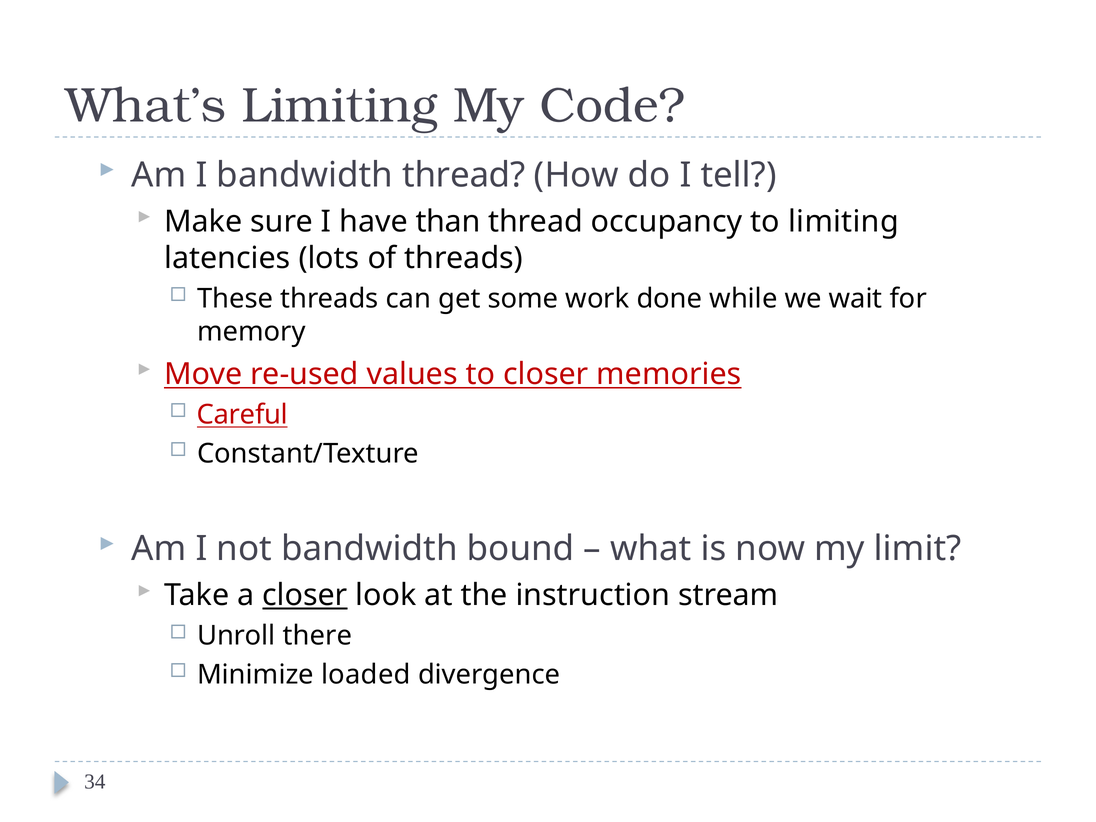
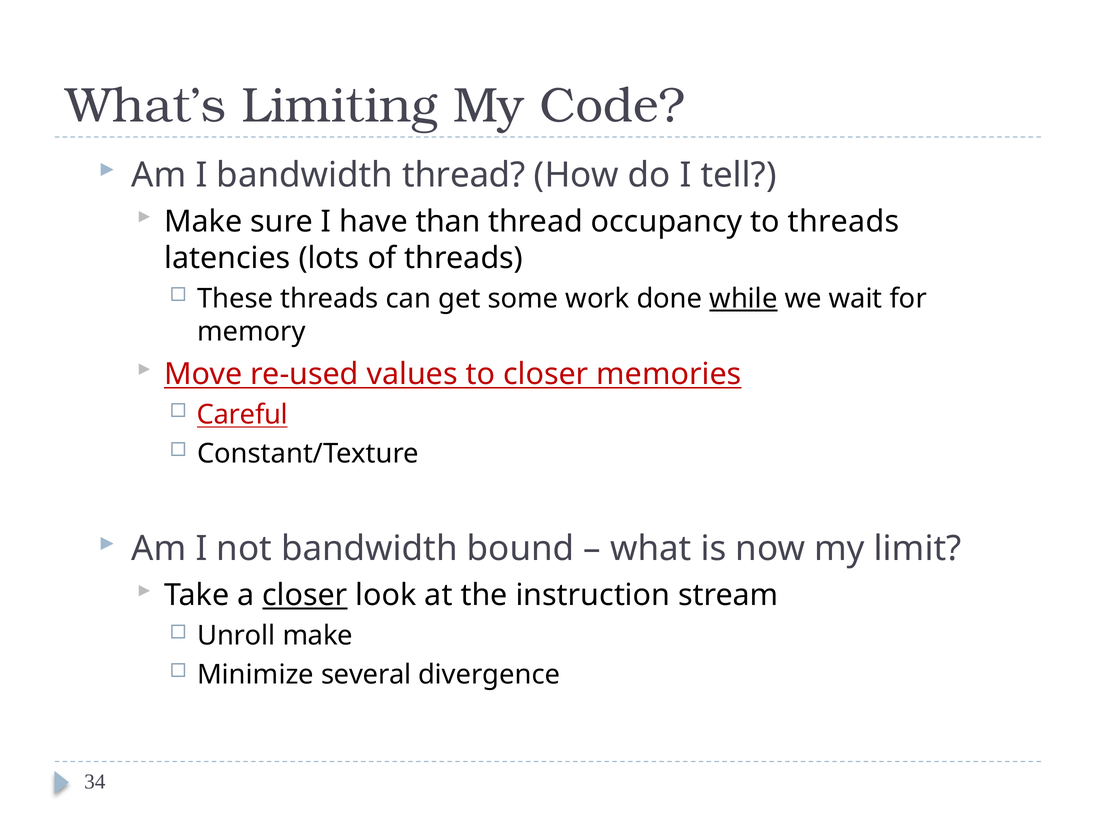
to limiting: limiting -> threads
while underline: none -> present
Unroll there: there -> make
loaded: loaded -> several
